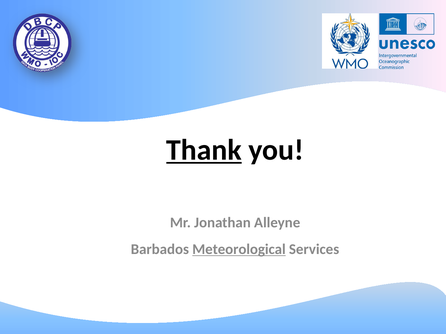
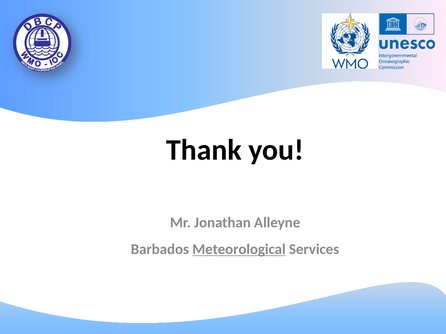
Thank underline: present -> none
